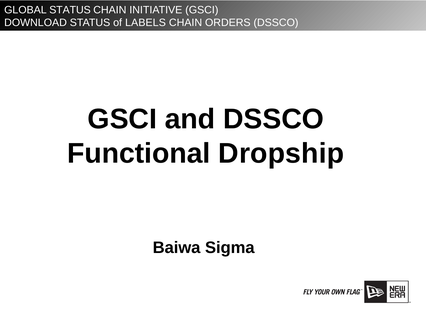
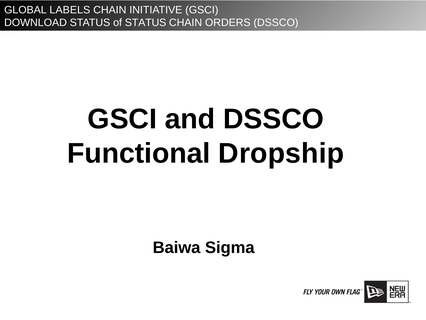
GLOBAL STATUS: STATUS -> LABELS
of LABELS: LABELS -> STATUS
